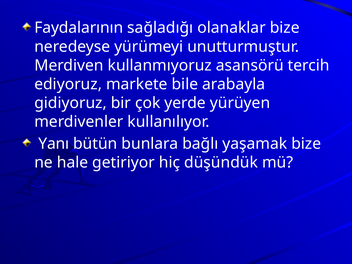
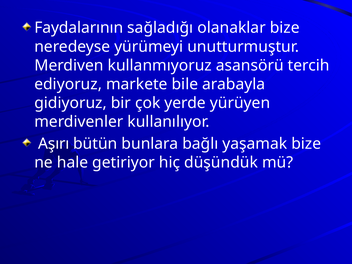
Yanı: Yanı -> Aşırı
